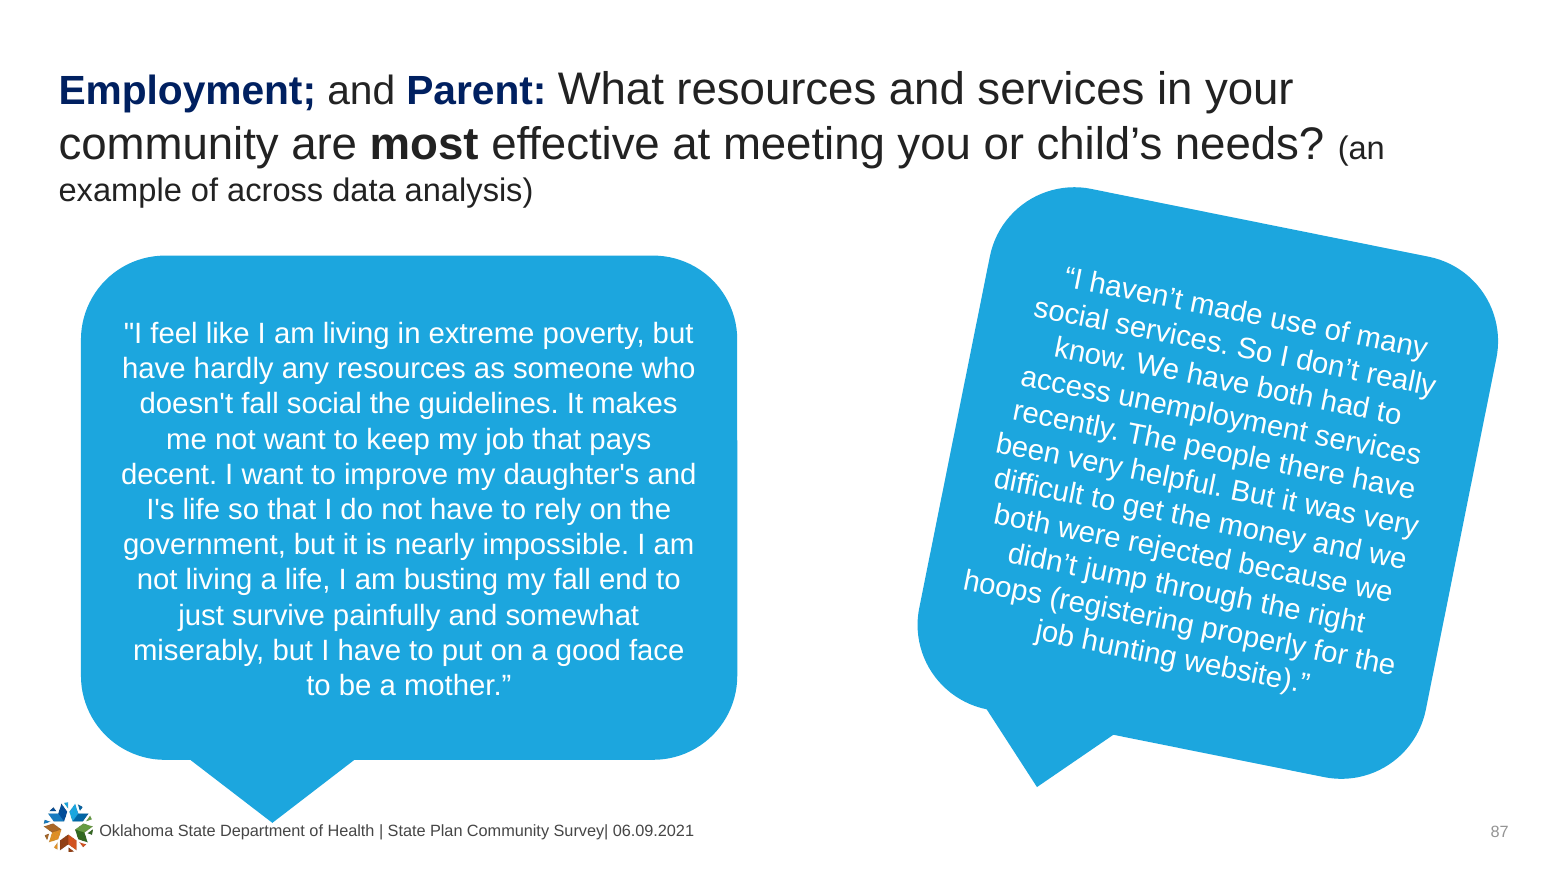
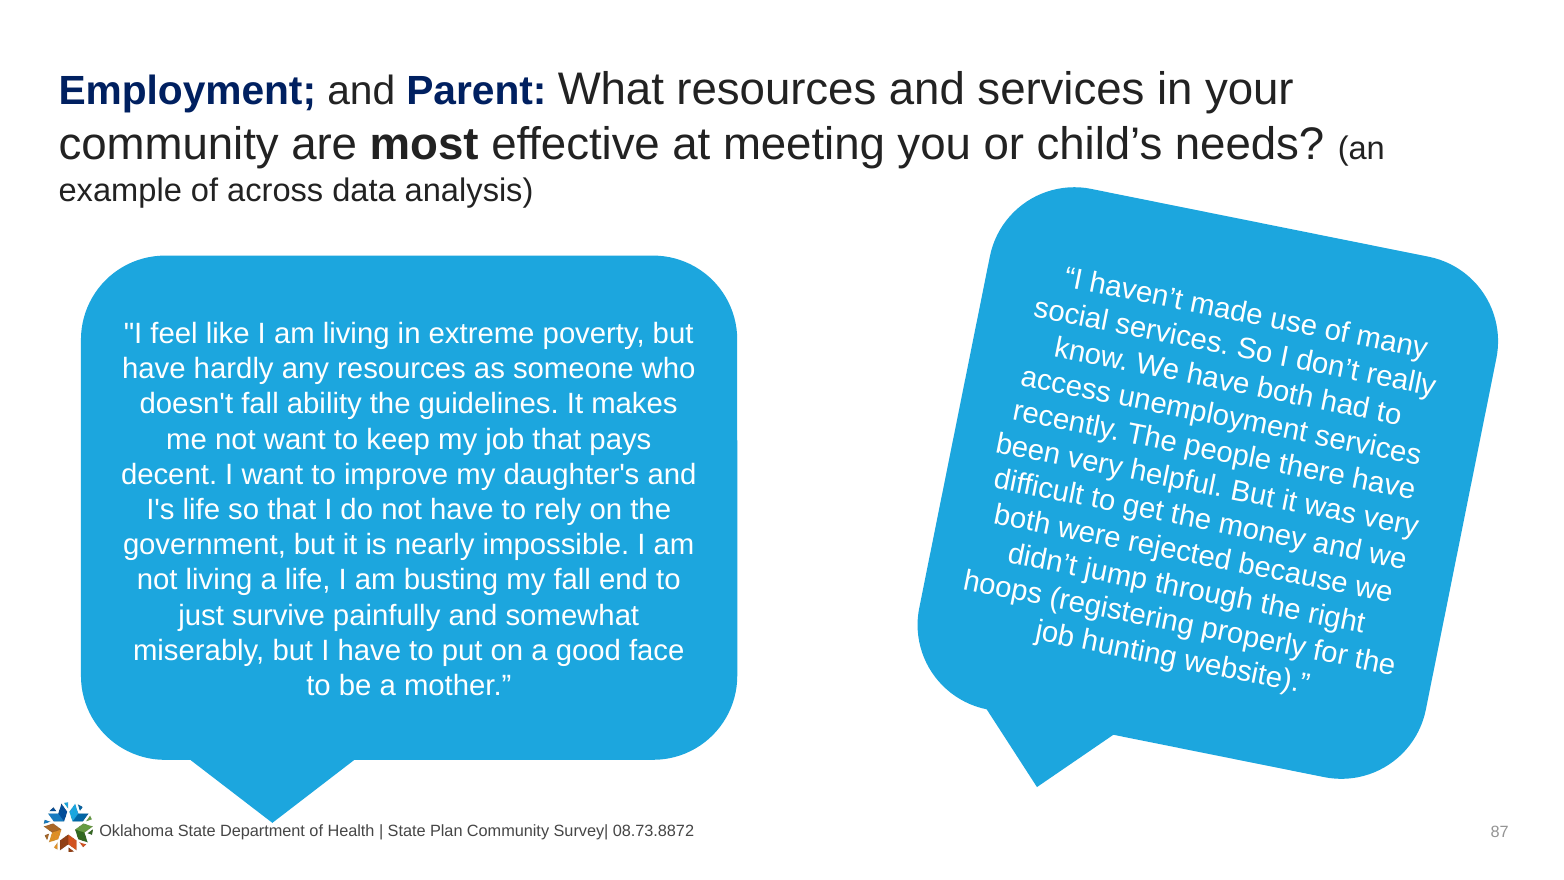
fall social: social -> ability
06.09.2021: 06.09.2021 -> 08.73.8872
